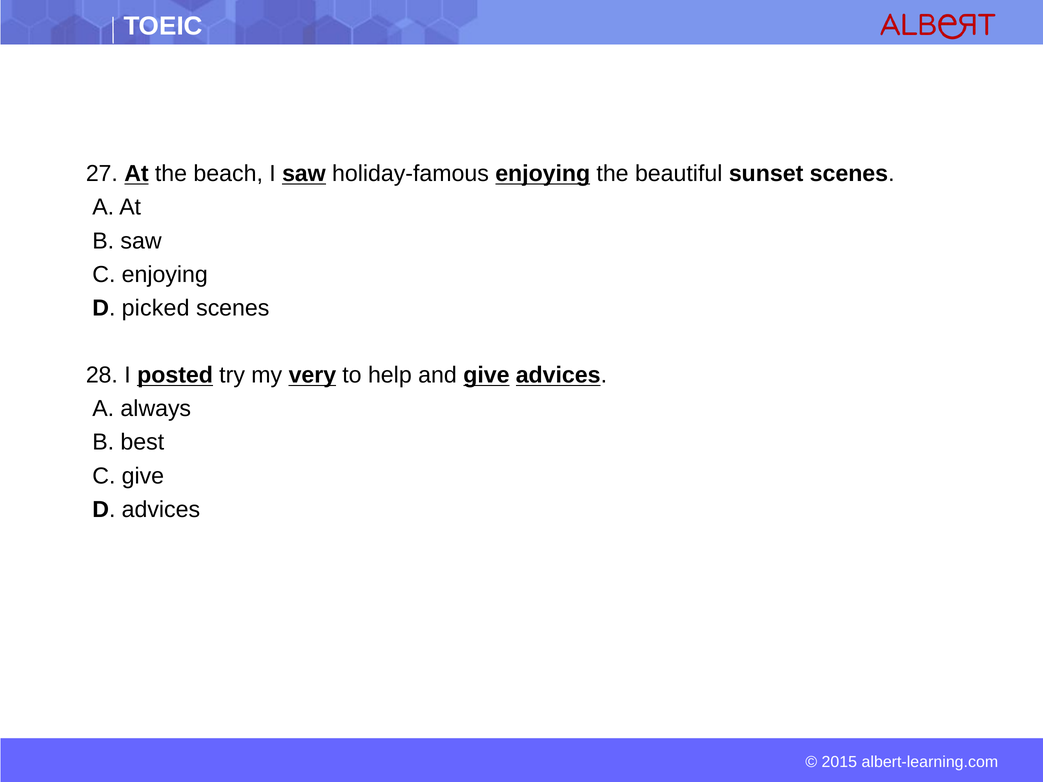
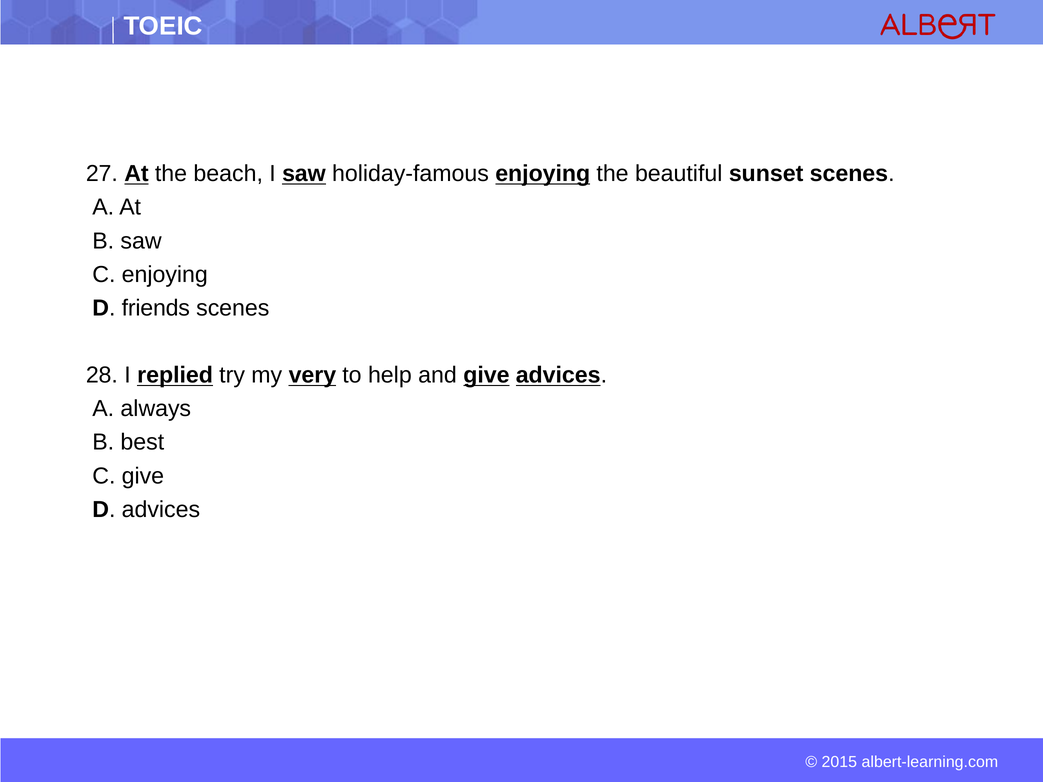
picked: picked -> friends
posted: posted -> replied
